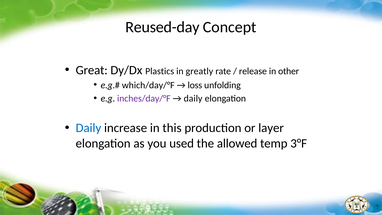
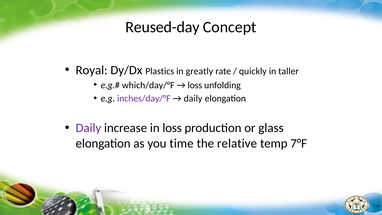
Great: Great -> Royal
release: release -> quickly
other: other -> taller
Daily at (88, 128) colour: blue -> purple
in this: this -> loss
layer: layer -> glass
used: used -> time
allowed: allowed -> relative
3°F: 3°F -> 7°F
